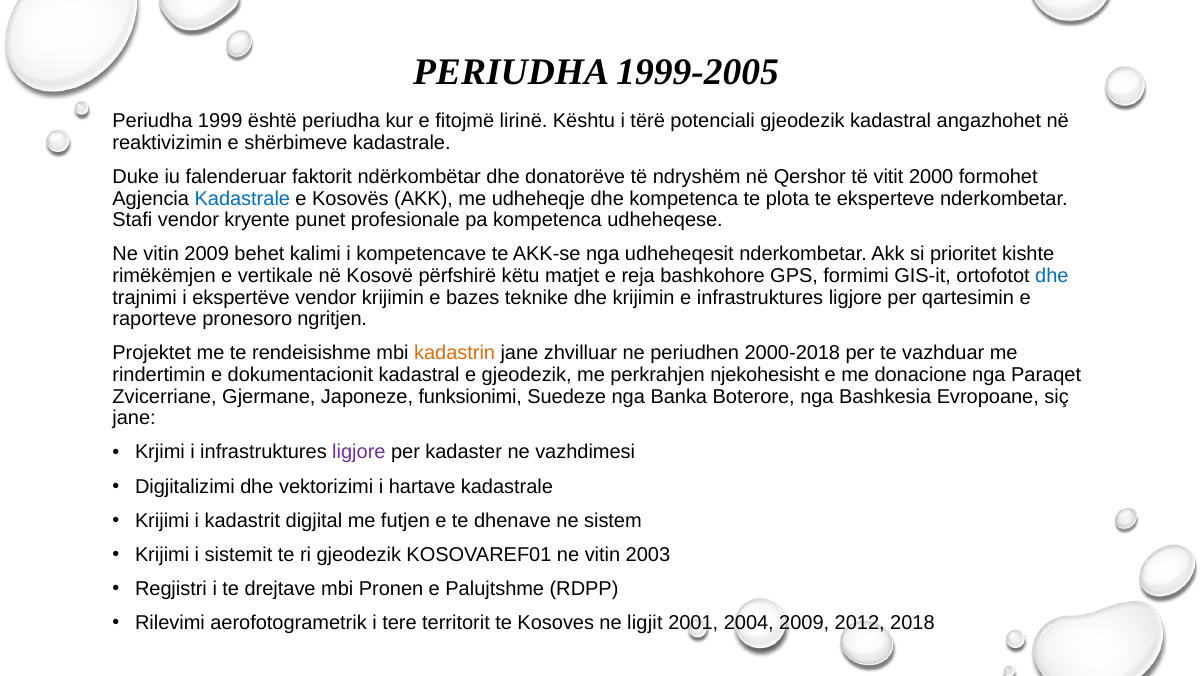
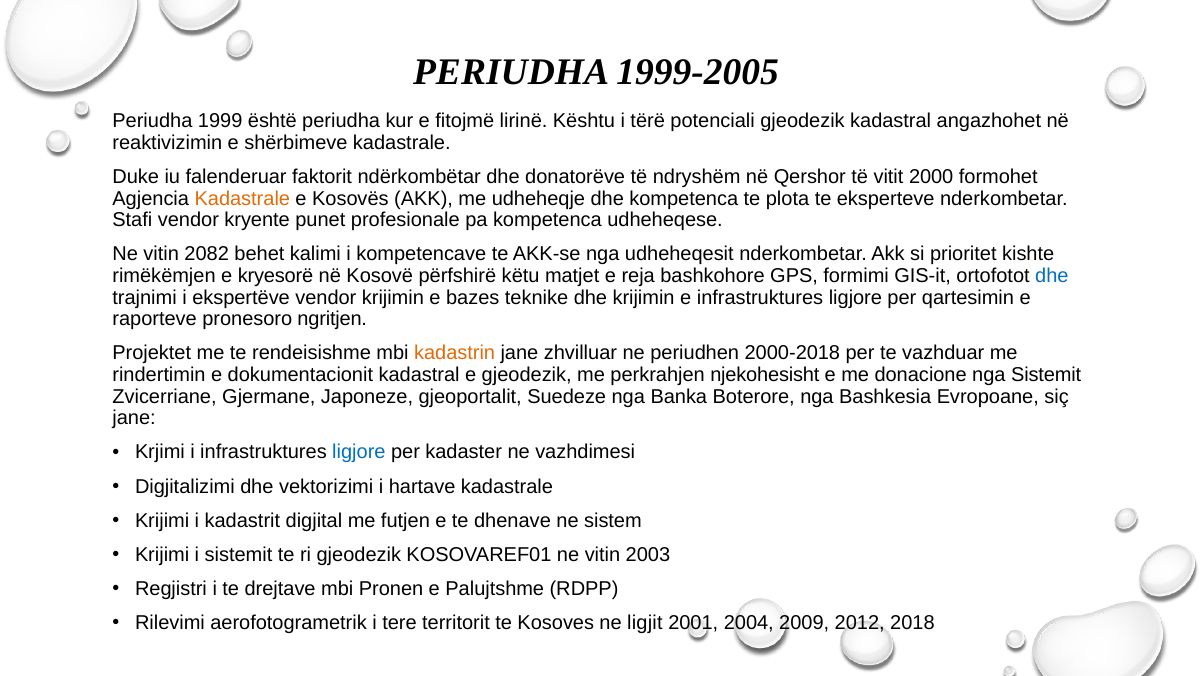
Kadastrale at (242, 199) colour: blue -> orange
vitin 2009: 2009 -> 2082
vertikale: vertikale -> kryesorë
nga Paraqet: Paraqet -> Sistemit
funksionimi: funksionimi -> gjeoportalit
ligjore at (359, 452) colour: purple -> blue
